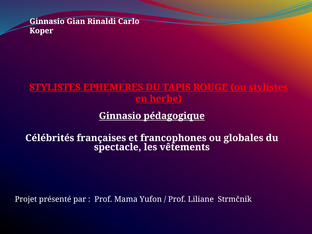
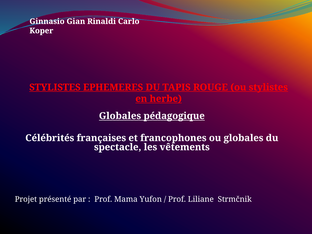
Ginnasio at (120, 116): Ginnasio -> Globales
